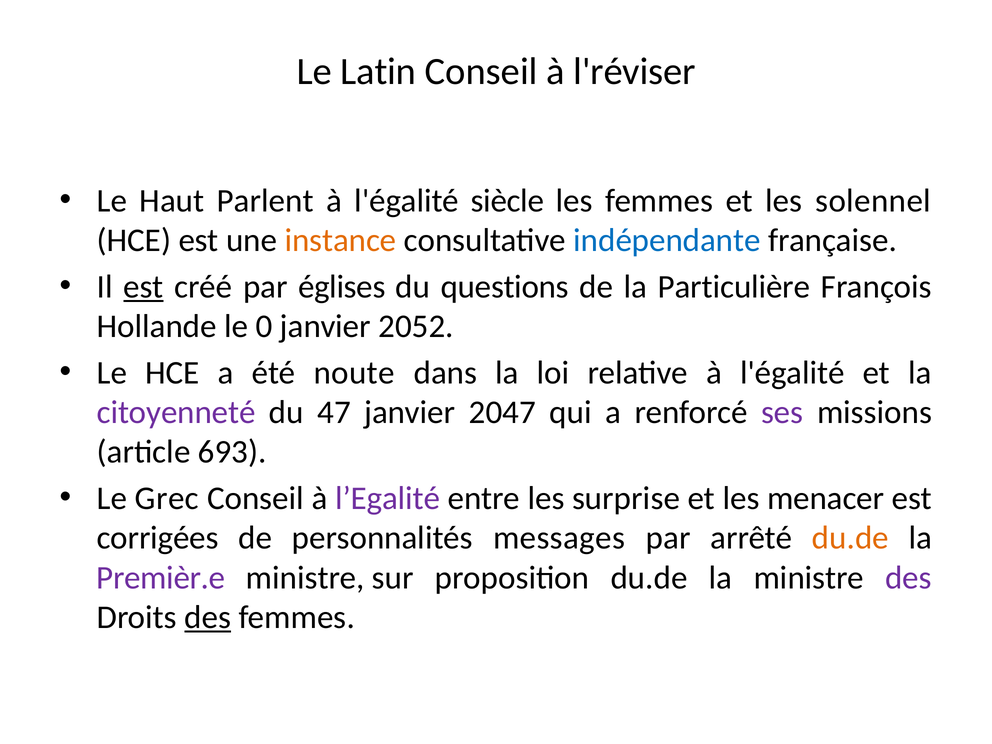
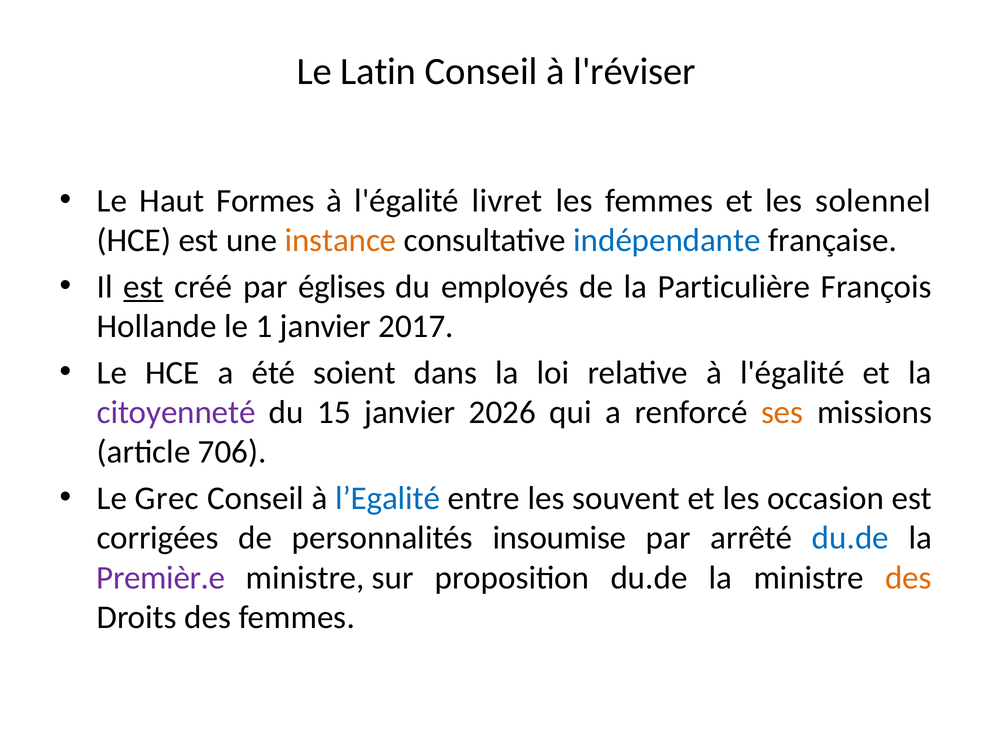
Parlent: Parlent -> Formes
siècle: siècle -> livret
questions: questions -> employés
0: 0 -> 1
2052: 2052 -> 2017
noute: noute -> soient
47: 47 -> 15
2047: 2047 -> 2026
ses colour: purple -> orange
693: 693 -> 706
l’Egalité colour: purple -> blue
surprise: surprise -> souvent
menacer: menacer -> occasion
messages: messages -> insoumise
du.de at (850, 538) colour: orange -> blue
des at (908, 578) colour: purple -> orange
des at (208, 617) underline: present -> none
